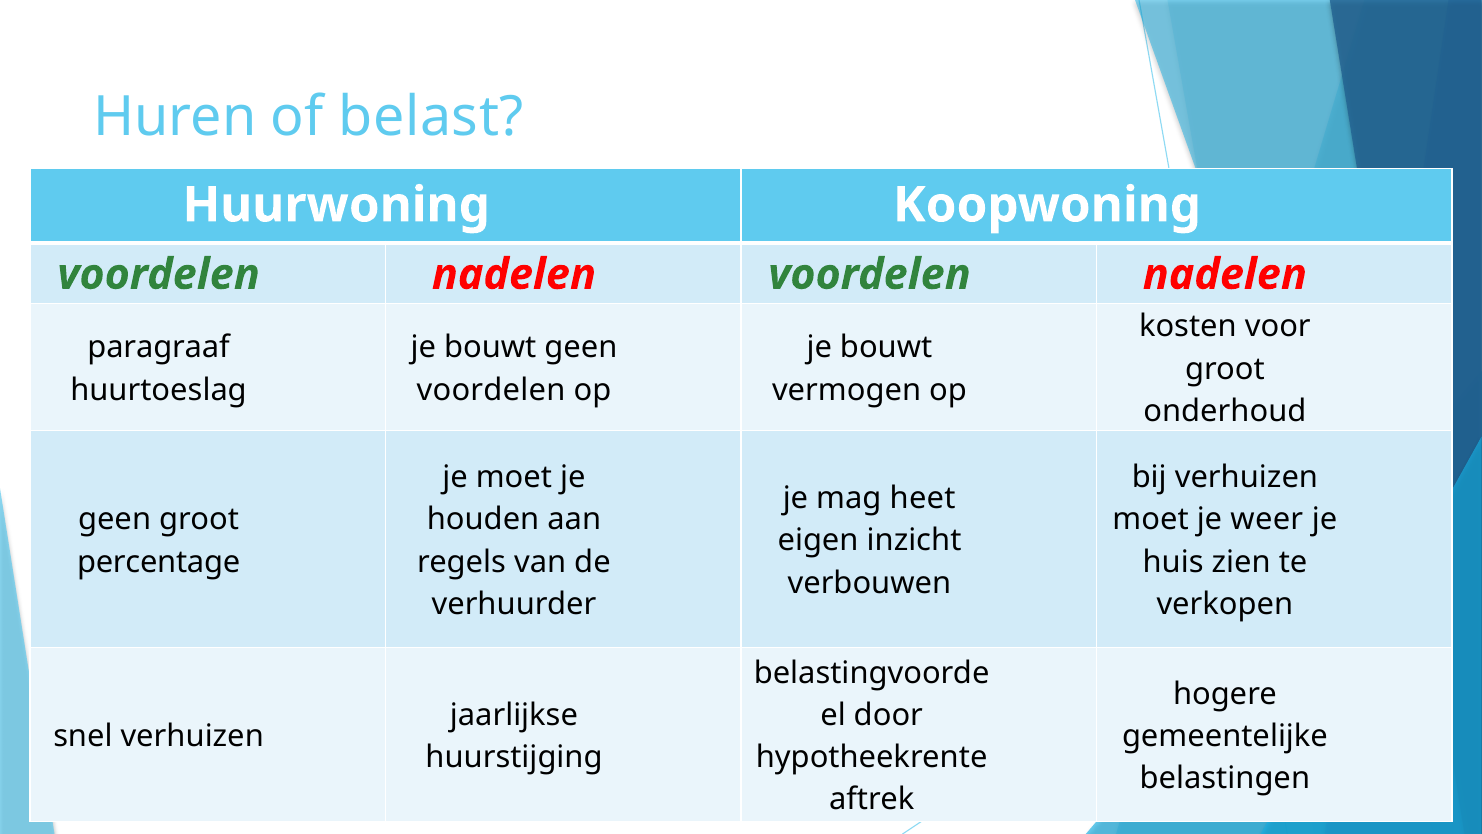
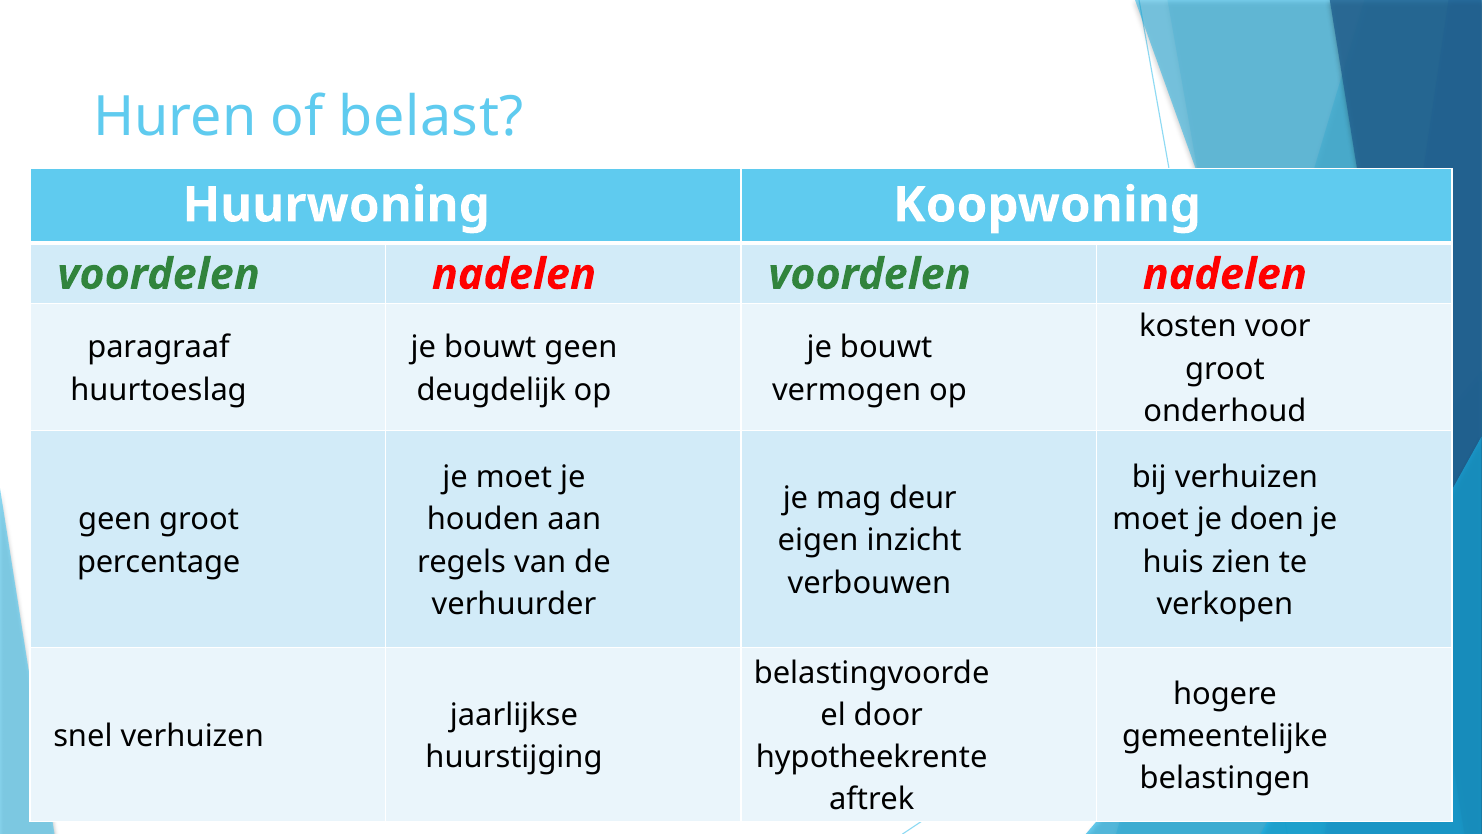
voordelen at (491, 390): voordelen -> deugdelijk
heet: heet -> deur
weer: weer -> doen
